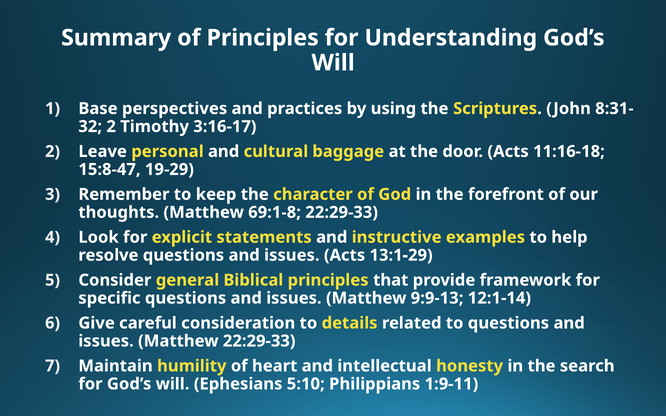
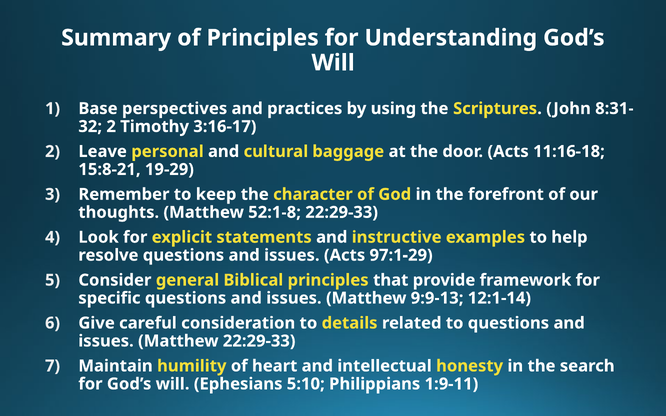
15:8-47: 15:8-47 -> 15:8-21
69:1-8: 69:1-8 -> 52:1-8
13:1-29: 13:1-29 -> 97:1-29
